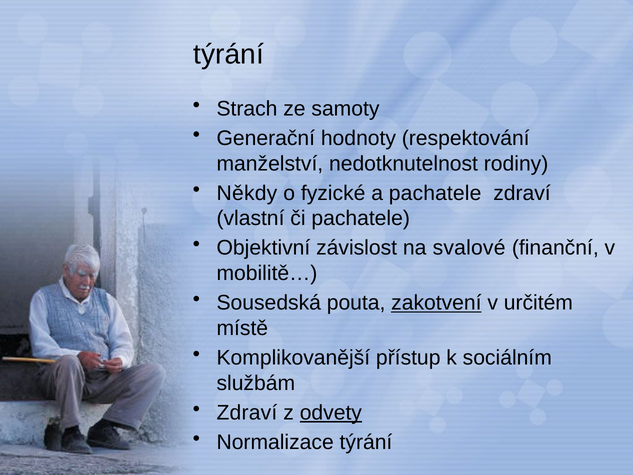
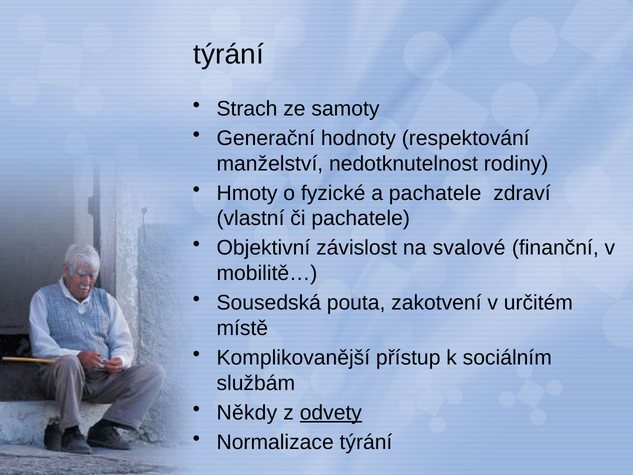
Někdy: Někdy -> Hmoty
zakotvení underline: present -> none
Zdraví at (247, 412): Zdraví -> Někdy
